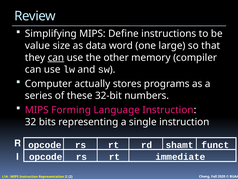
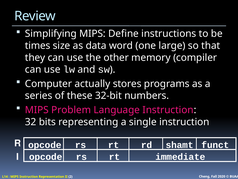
value: value -> times
can at (56, 57) underline: present -> none
Forming: Forming -> Problem
